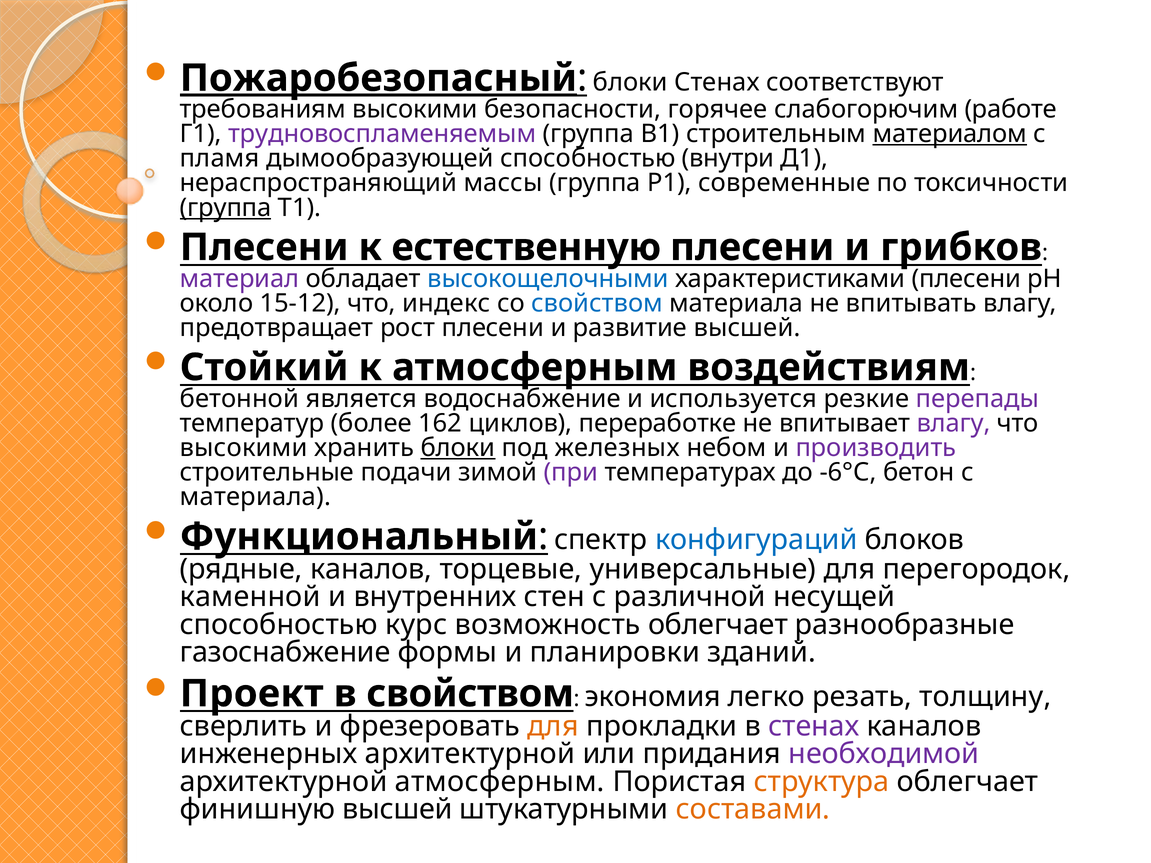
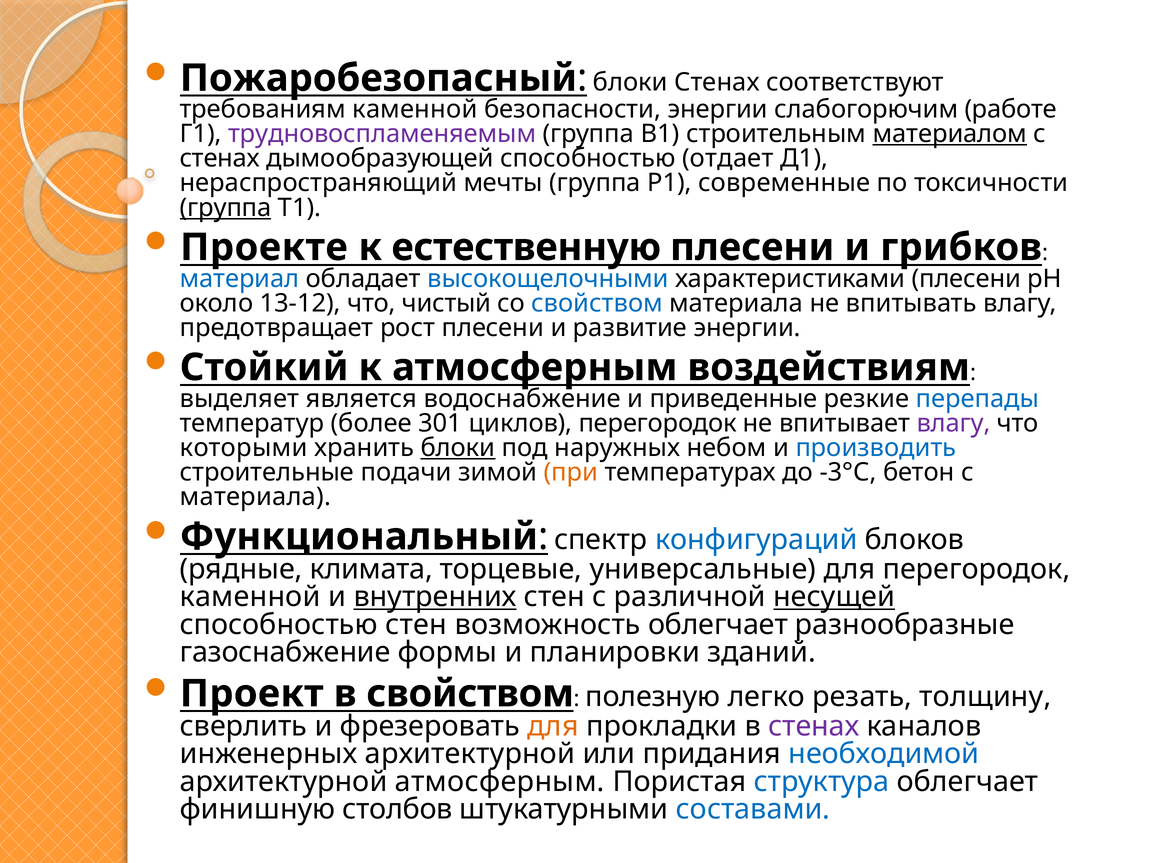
Пожаробезопасный underline: present -> none
требованиям высокими: высокими -> каменной
безопасности горячее: горячее -> энергии
пламя at (220, 159): пламя -> стенах
внутри: внутри -> отдает
массы: массы -> мечты
Плесени at (264, 247): Плесени -> Проекте
материал colour: purple -> blue
15-12: 15-12 -> 13-12
индекс: индекс -> чистый
развитие высшей: высшей -> энергии
бетонной: бетонной -> выделяет
используется: используется -> приведенные
перепады colour: purple -> blue
162: 162 -> 301
циклов переработке: переработке -> перегородок
высокими at (244, 448): высокими -> которыми
железных: железных -> наружных
производить colour: purple -> blue
при colour: purple -> orange
-6°С: -6°С -> -3°С
рядные каналов: каналов -> климата
внутренних underline: none -> present
несущей underline: none -> present
способностью курс: курс -> стен
экономия: экономия -> полезную
необходимой colour: purple -> blue
структура colour: orange -> blue
финишную высшей: высшей -> столбов
составами colour: orange -> blue
